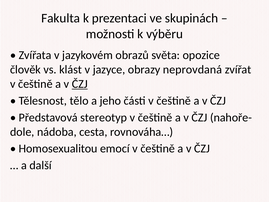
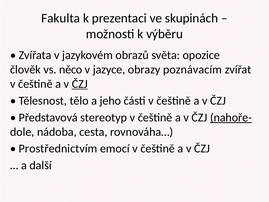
klást: klást -> něco
neprovdaná: neprovdaná -> poznávacím
nahoře- underline: none -> present
Homosexualitou: Homosexualitou -> Prostřednictvím
